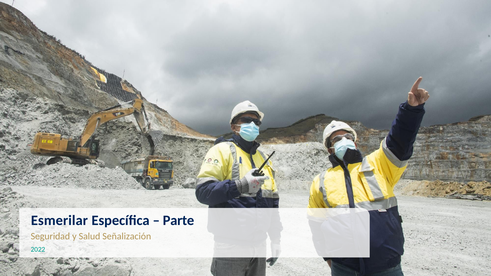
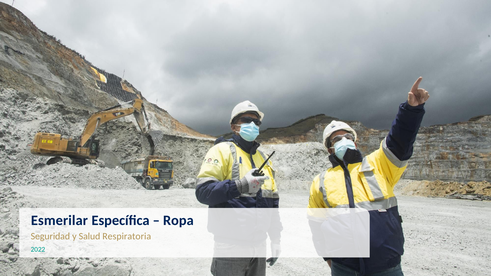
Parte: Parte -> Ropa
Señalización: Señalización -> Respiratoria
